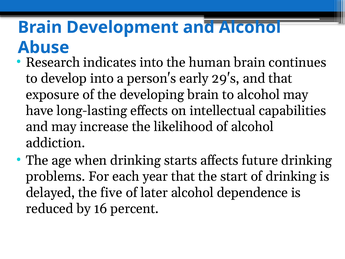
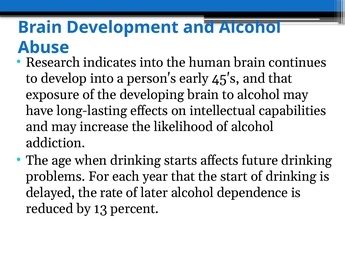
29's: 29's -> 45's
five: five -> rate
16: 16 -> 13
